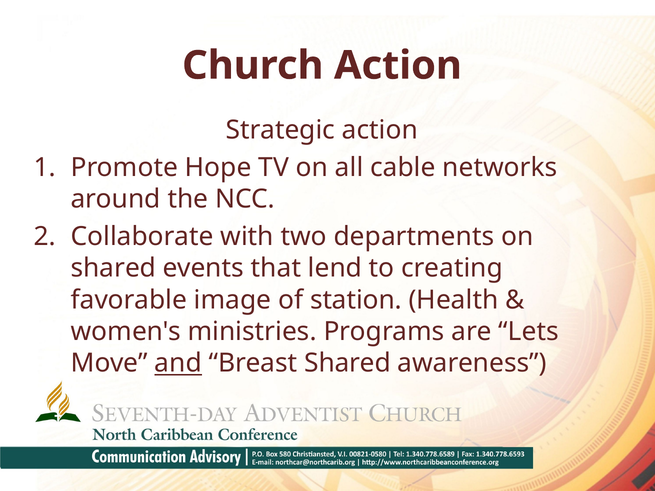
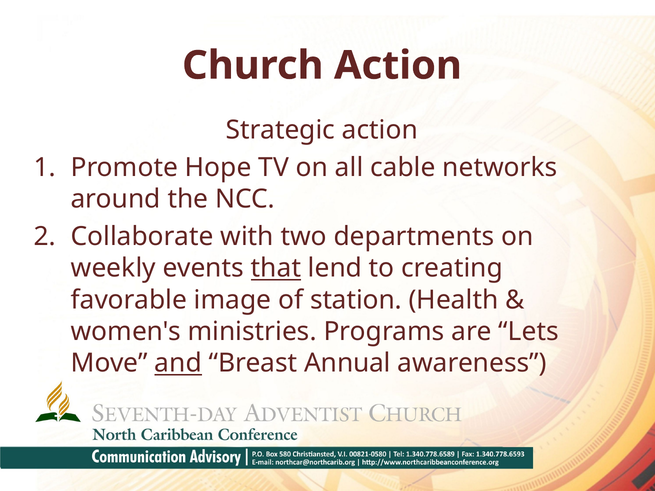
shared at (113, 268): shared -> weekly
that underline: none -> present
Breast Shared: Shared -> Annual
